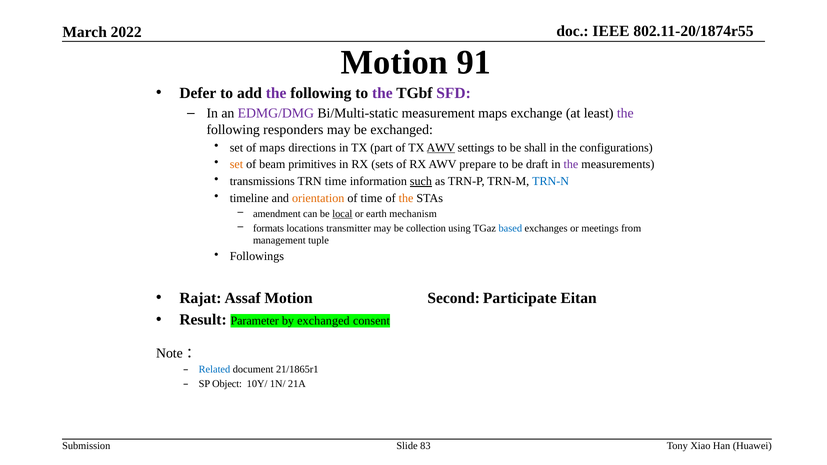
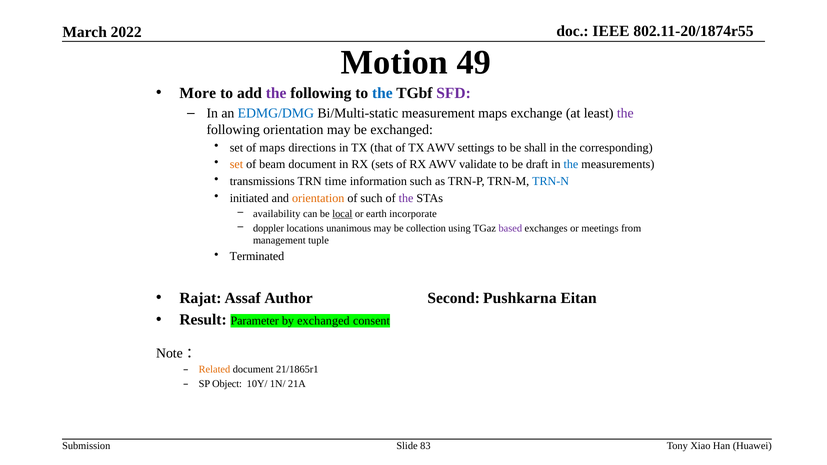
91: 91 -> 49
Defer: Defer -> More
the at (382, 93) colour: purple -> blue
EDMG/DMG colour: purple -> blue
following responders: responders -> orientation
part: part -> that
AWV at (441, 148) underline: present -> none
configurations: configurations -> corresponding
beam primitives: primitives -> document
prepare: prepare -> validate
the at (571, 165) colour: purple -> blue
such at (421, 181) underline: present -> none
timeline: timeline -> initiated
of time: time -> such
the at (406, 198) colour: orange -> purple
amendment: amendment -> availability
mechanism: mechanism -> incorporate
formats: formats -> doppler
transmitter: transmitter -> unanimous
based colour: blue -> purple
Followings: Followings -> Terminated
Assaf Motion: Motion -> Author
Participate: Participate -> Pushkarna
Related colour: blue -> orange
